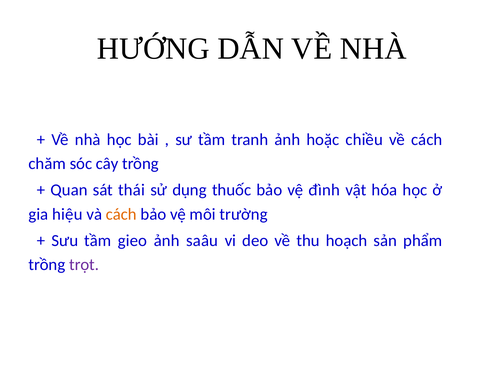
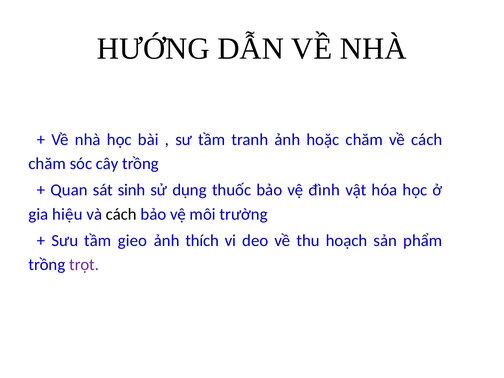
hoặc chiều: chiều -> chăm
thái: thái -> sinh
cách at (121, 214) colour: orange -> black
saâu: saâu -> thích
